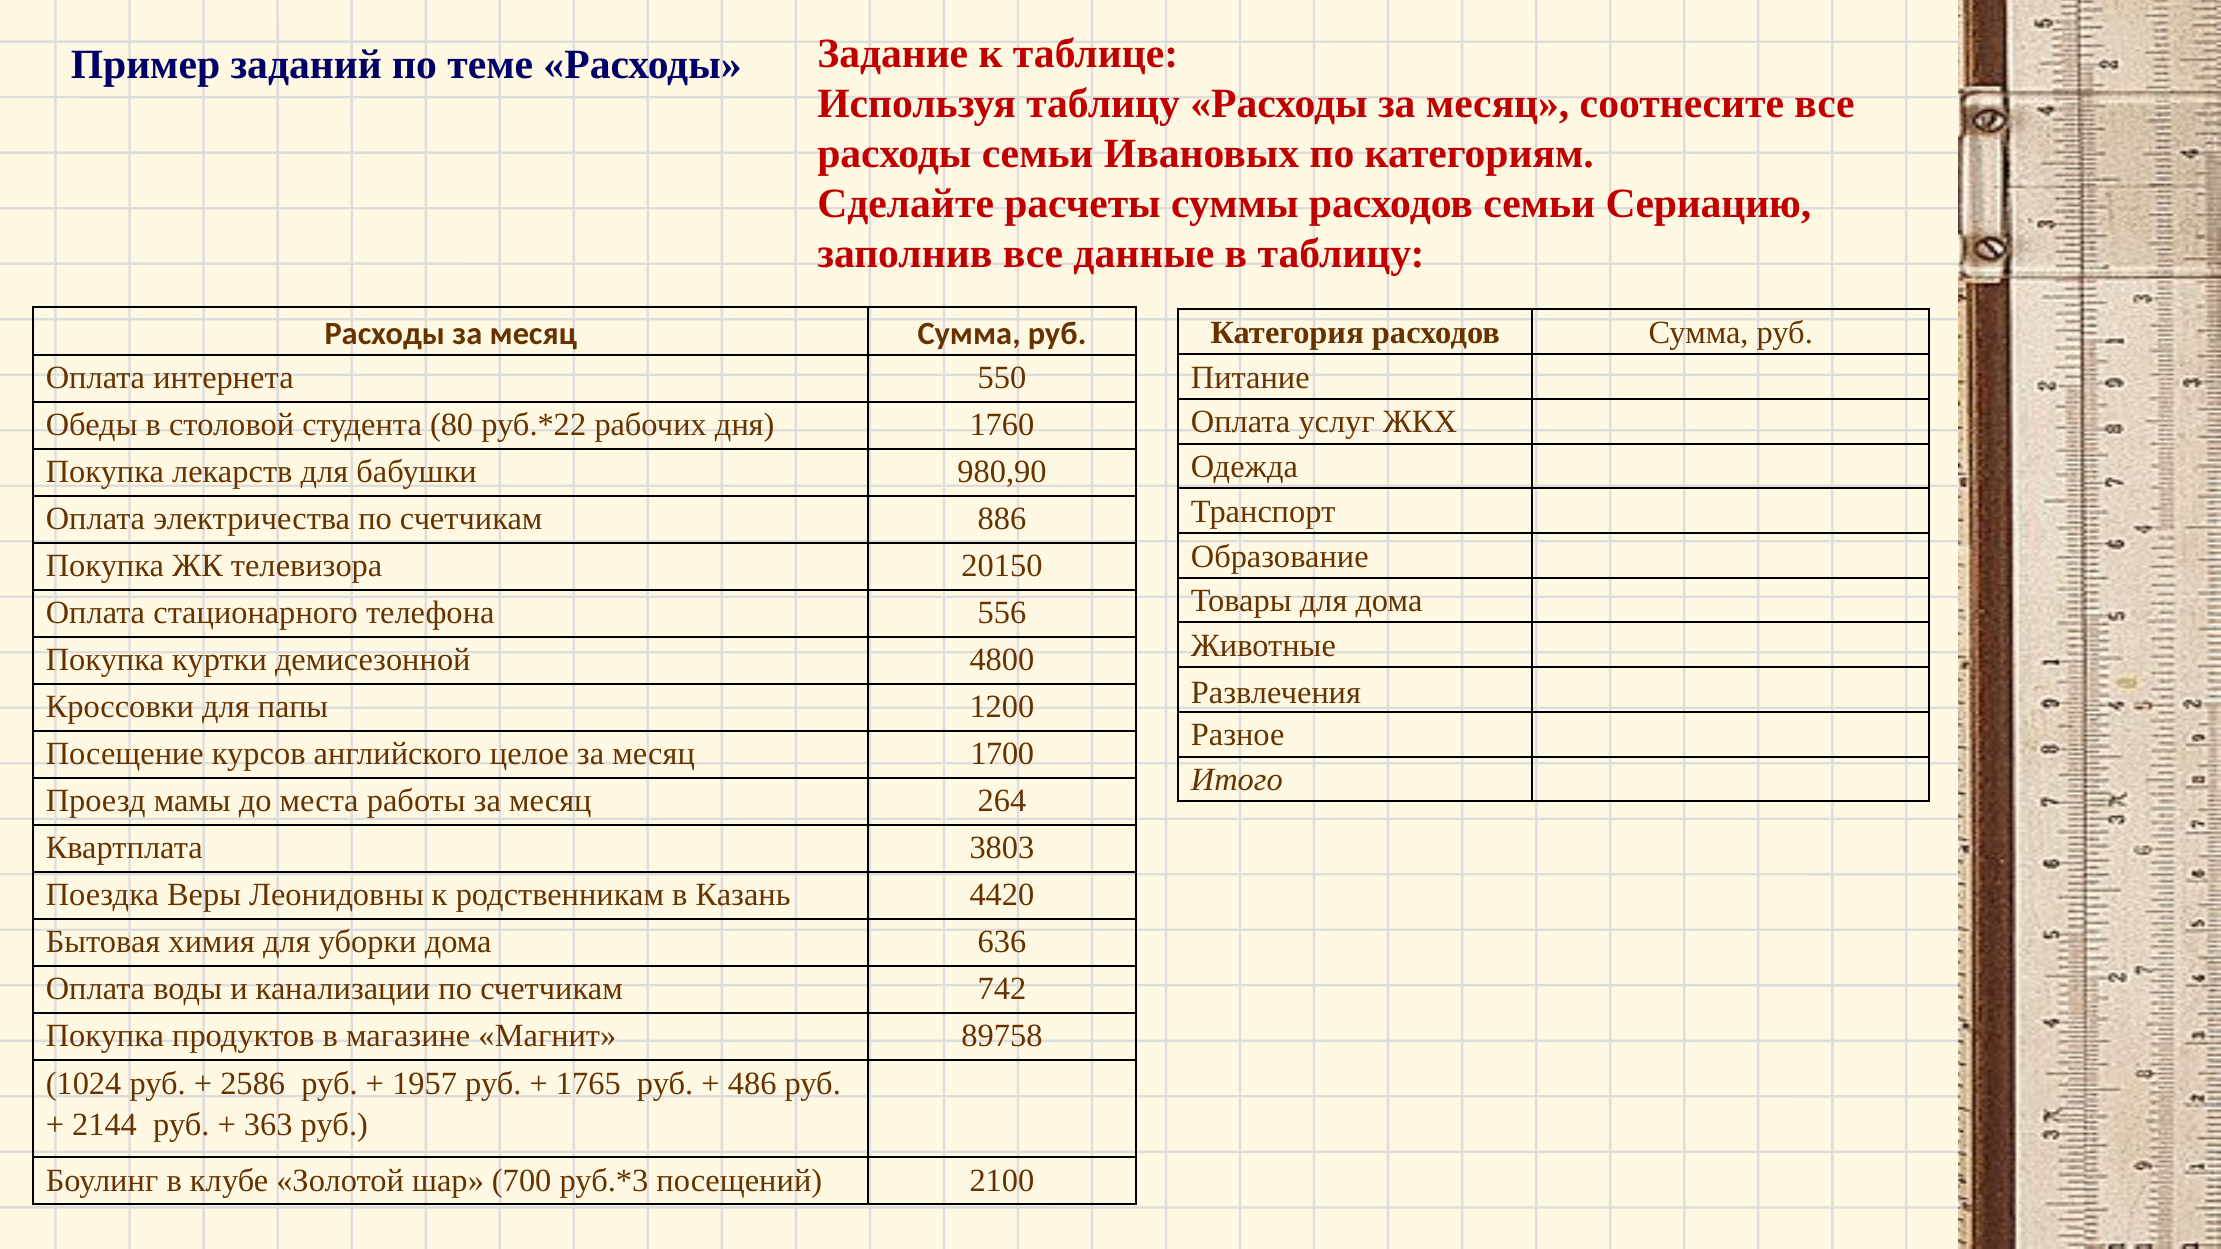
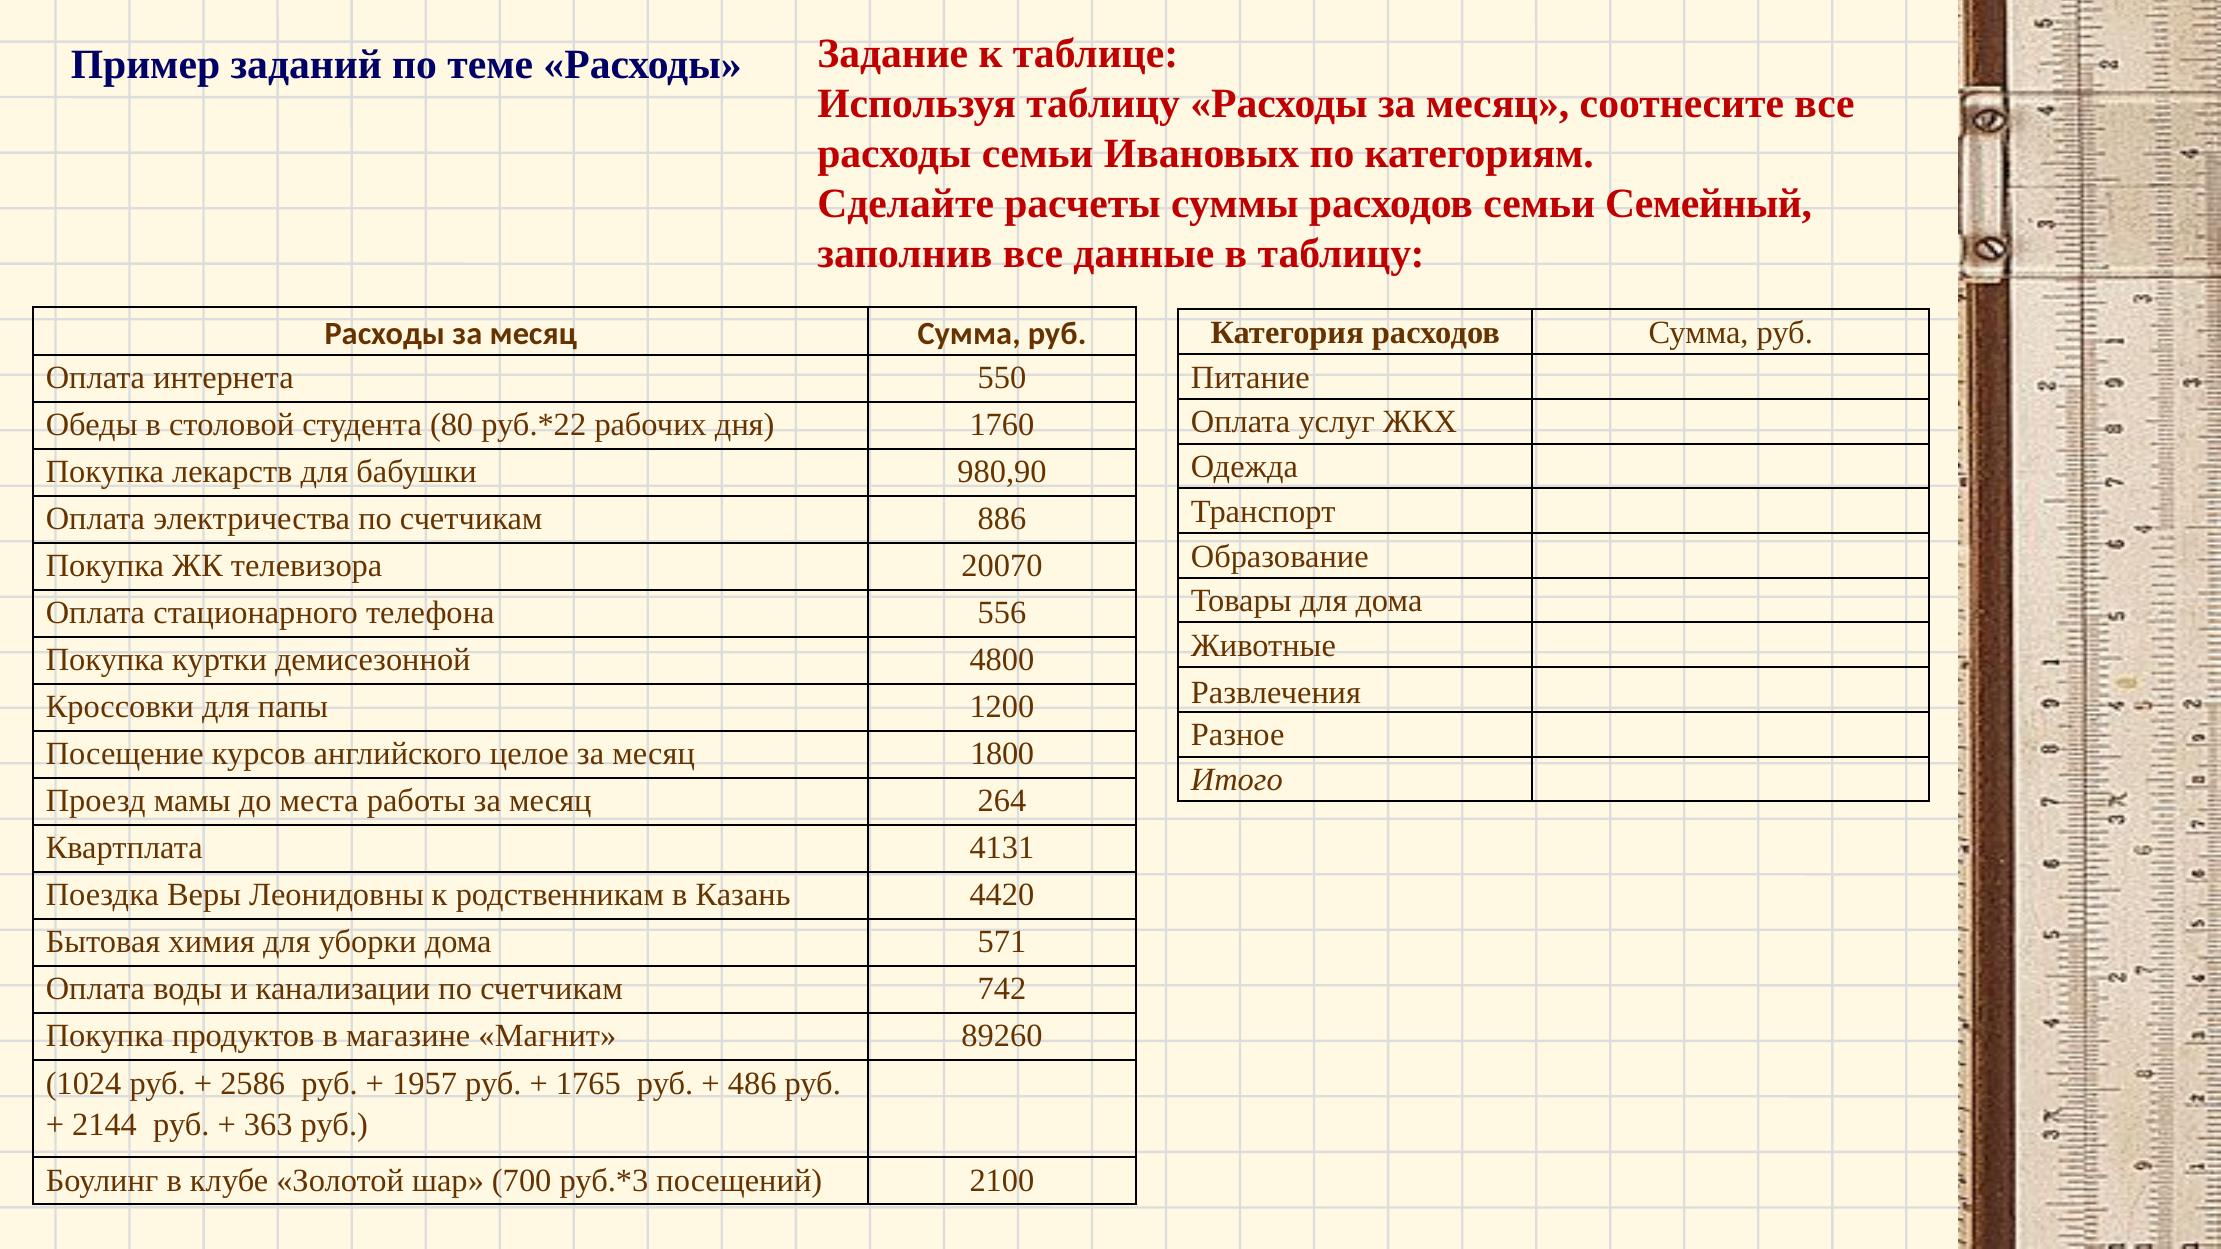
Сериацию: Сериацию -> Семейный
20150: 20150 -> 20070
1700: 1700 -> 1800
3803: 3803 -> 4131
636: 636 -> 571
89758: 89758 -> 89260
